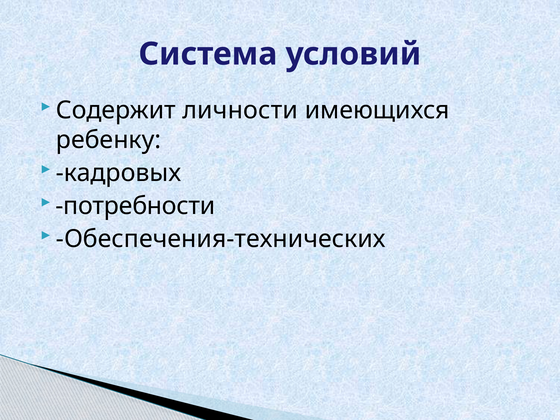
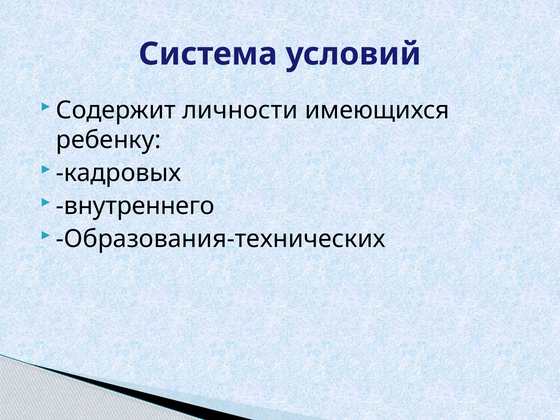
потребности: потребности -> внутреннего
Обеспечения-технических: Обеспечения-технических -> Образования-технических
